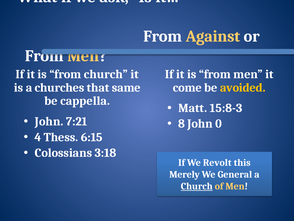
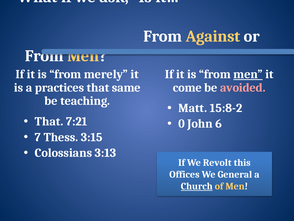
from church: church -> merely
men at (248, 74) underline: none -> present
churches: churches -> practices
avoided colour: yellow -> pink
cappella: cappella -> teaching
15:8-3: 15:8-3 -> 15:8-2
John at (49, 121): John -> That
8: 8 -> 0
0: 0 -> 6
4: 4 -> 7
6:15: 6:15 -> 3:15
3:18: 3:18 -> 3:13
Merely: Merely -> Offices
